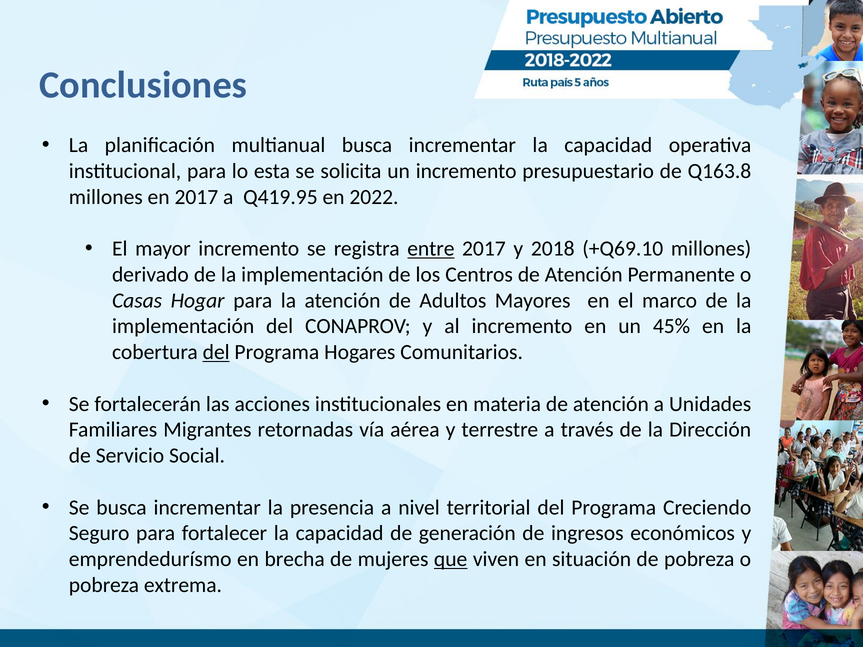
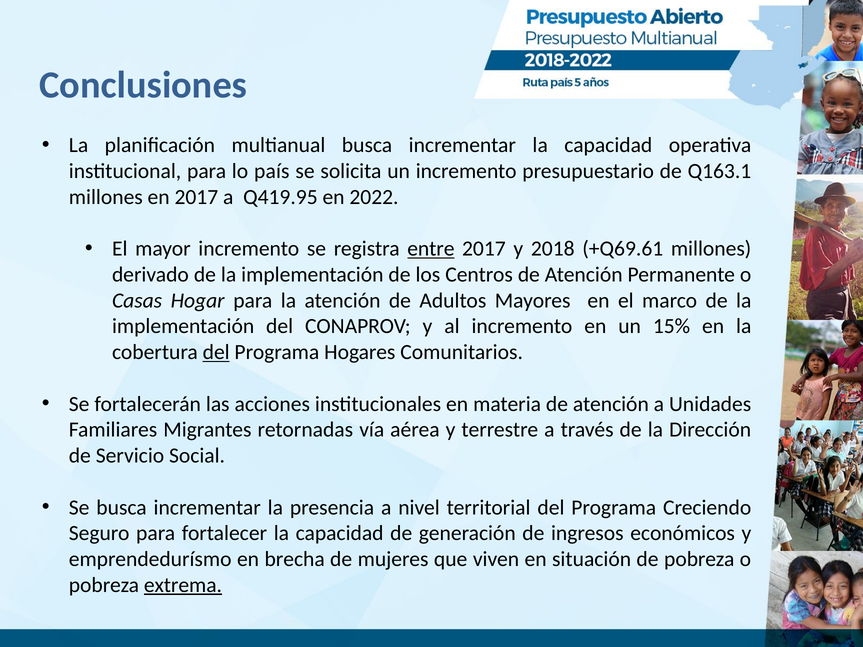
esta: esta -> país
Q163.8: Q163.8 -> Q163.1
+Q69.10: +Q69.10 -> +Q69.61
45%: 45% -> 15%
que underline: present -> none
extrema underline: none -> present
